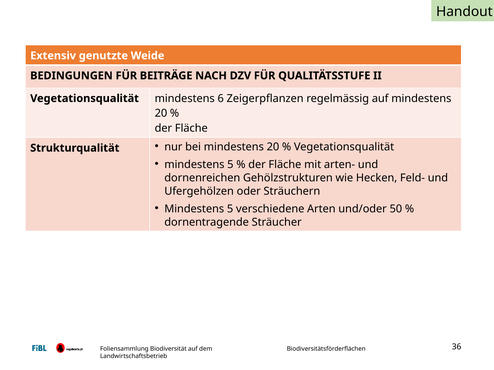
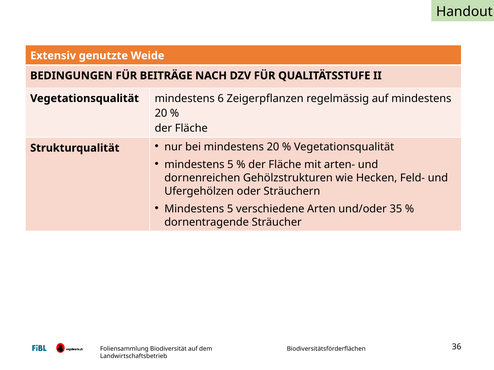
50: 50 -> 35
